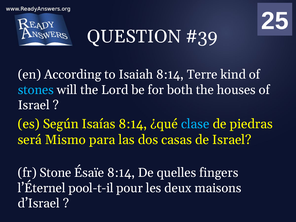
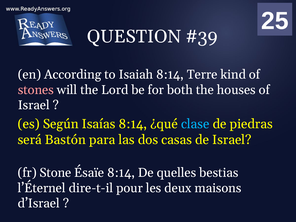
stones colour: light blue -> pink
Mismo: Mismo -> Bastón
fingers: fingers -> bestias
pool-t-il: pool-t-il -> dire-t-il
